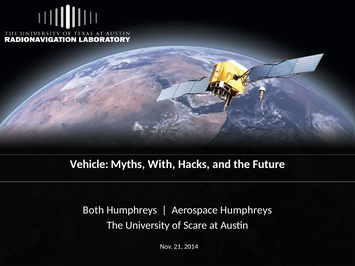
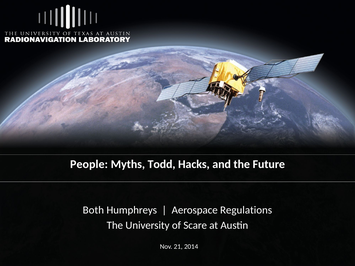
Vehicle: Vehicle -> People
With: With -> Todd
Aerospace Humphreys: Humphreys -> Regulations
